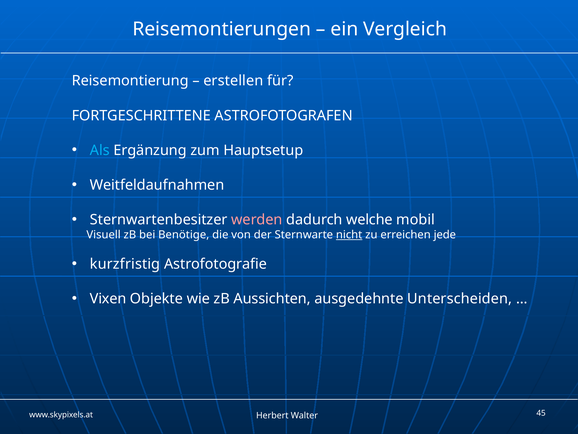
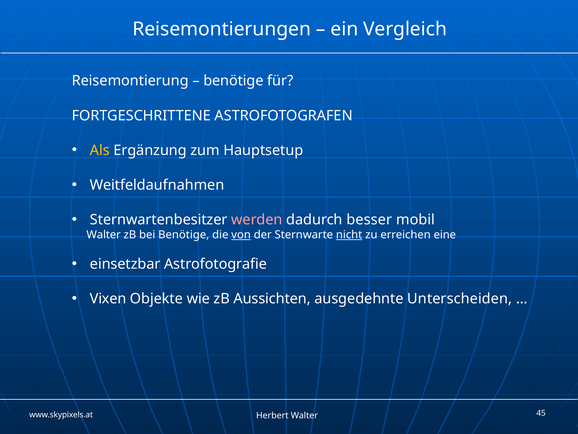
erstellen at (233, 81): erstellen -> benötige
Als colour: light blue -> yellow
welche: welche -> besser
Visuell at (104, 235): Visuell -> Walter
von underline: none -> present
jede: jede -> eine
kurzfristig: kurzfristig -> einsetzbar
